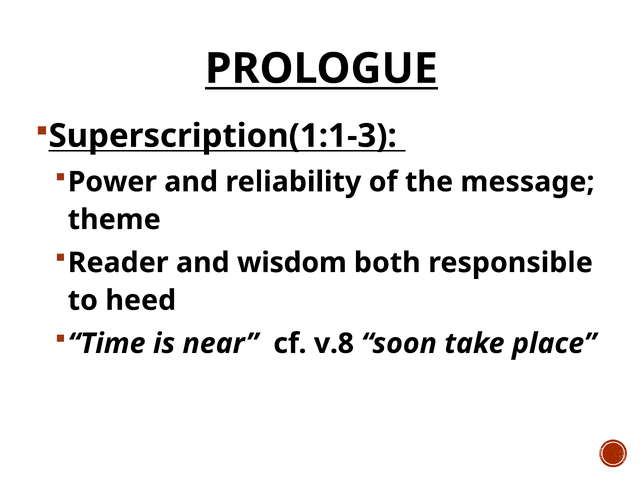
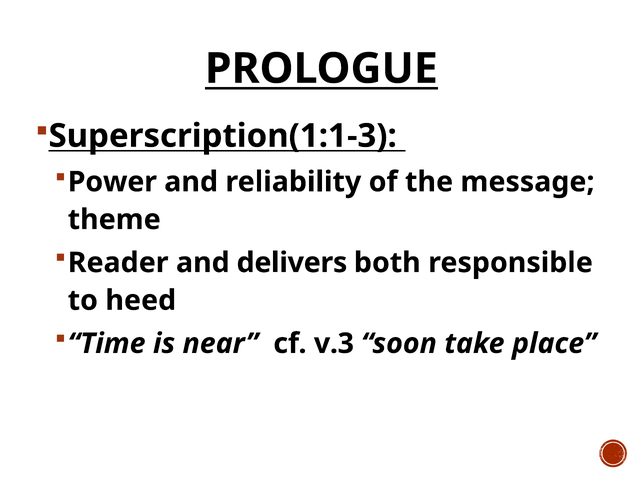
wisdom: wisdom -> delivers
v.8: v.8 -> v.3
